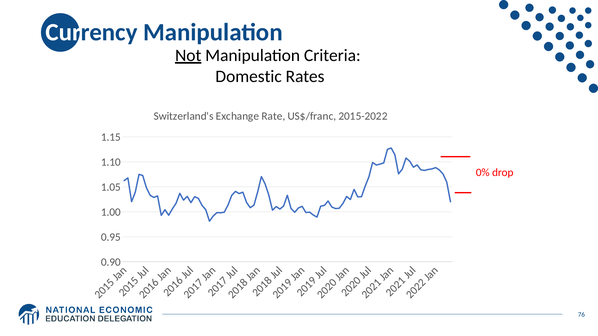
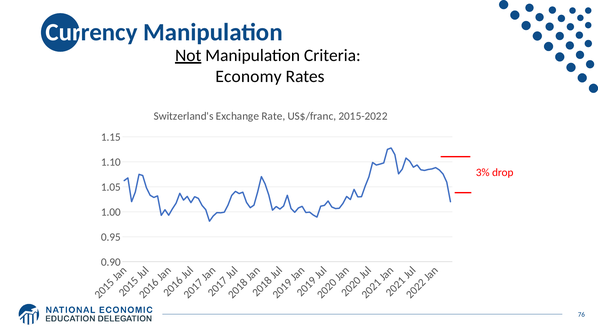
Domestic: Domestic -> Economy
0%: 0% -> 3%
